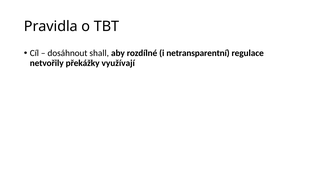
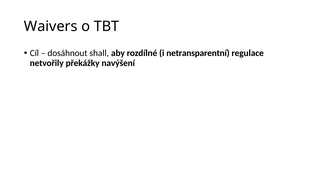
Pravidla: Pravidla -> Waivers
využívají: využívají -> navýšení
